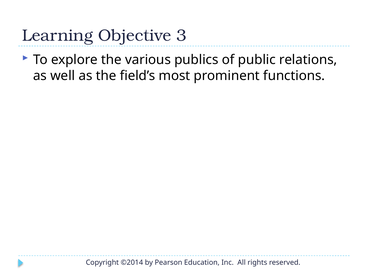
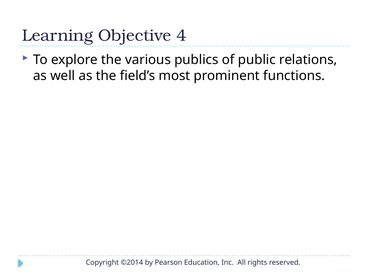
3: 3 -> 4
